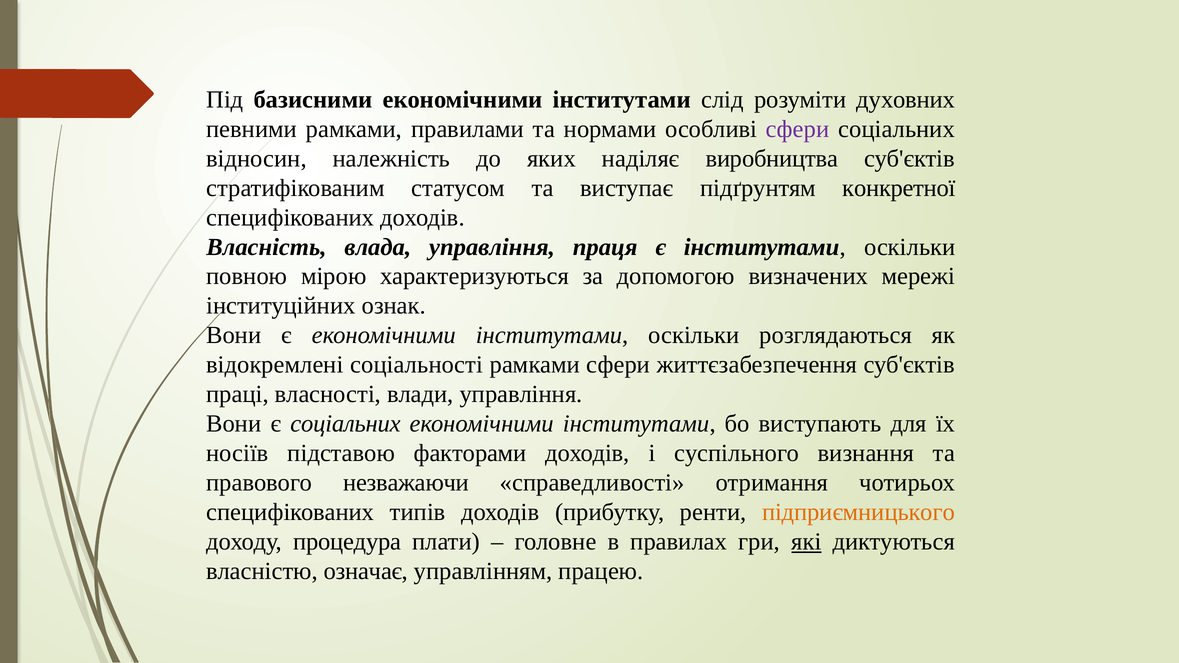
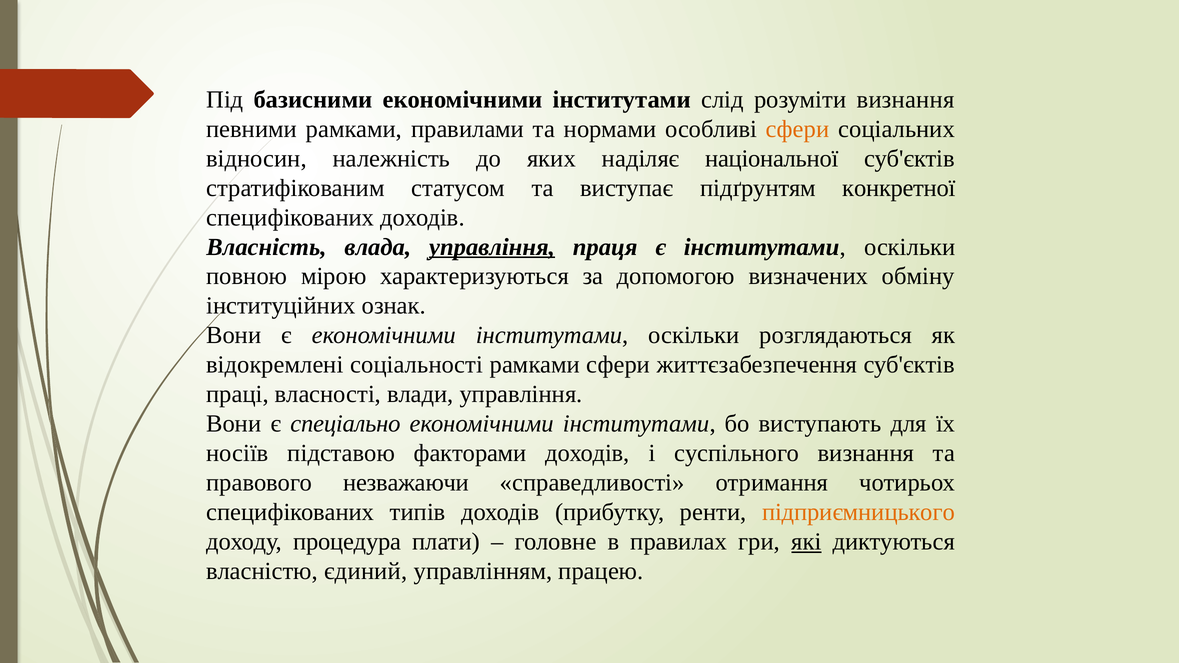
розуміти духовних: духовних -> визнання
сфери at (798, 129) colour: purple -> orange
виробництва: виробництва -> національної
управління at (492, 247) underline: none -> present
мережі: мережі -> обміну
є соціальних: соціальних -> спеціально
означає: означає -> єдиний
